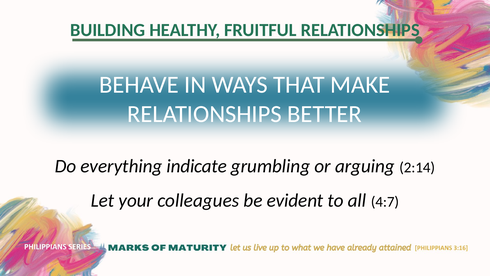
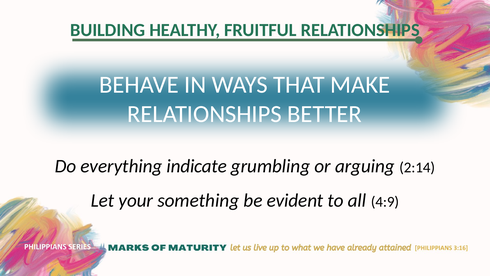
colleagues: colleagues -> something
4:7: 4:7 -> 4:9
